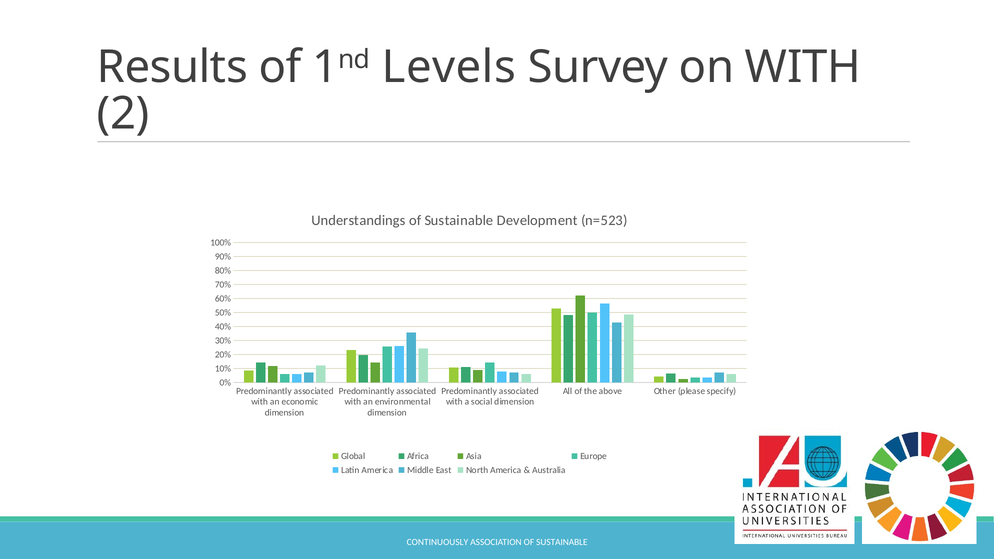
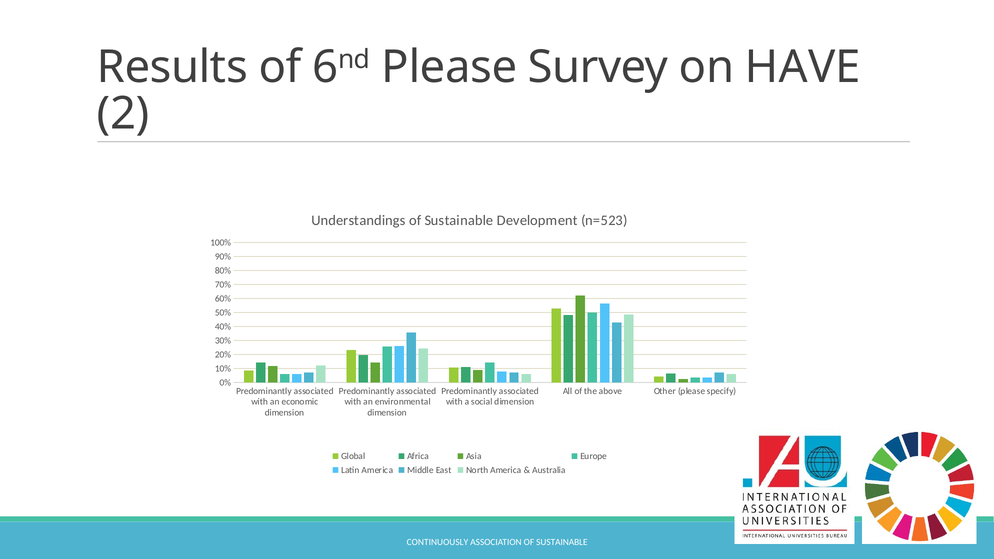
1: 1 -> 6
Levels at (449, 67): Levels -> Please
on WITH: WITH -> HAVE
